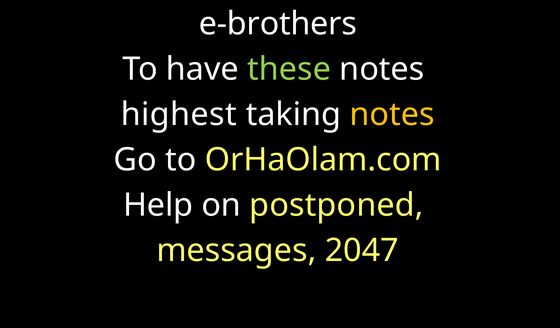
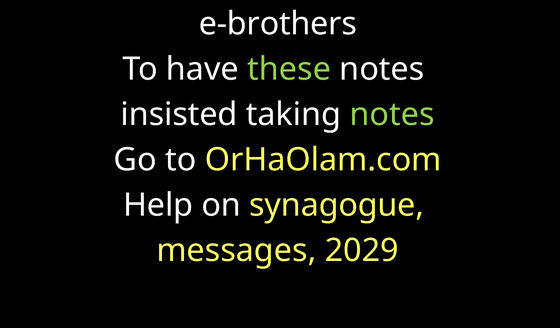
highest: highest -> insisted
notes at (392, 115) colour: yellow -> light green
postponed: postponed -> synagogue
2047: 2047 -> 2029
